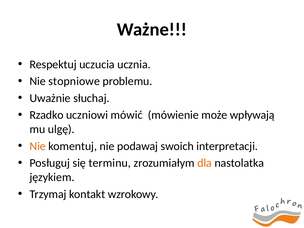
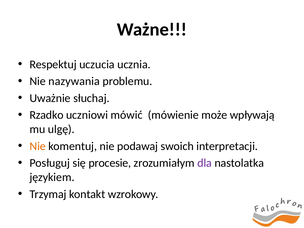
stopniowe: stopniowe -> nazywania
terminu: terminu -> procesie
dla colour: orange -> purple
